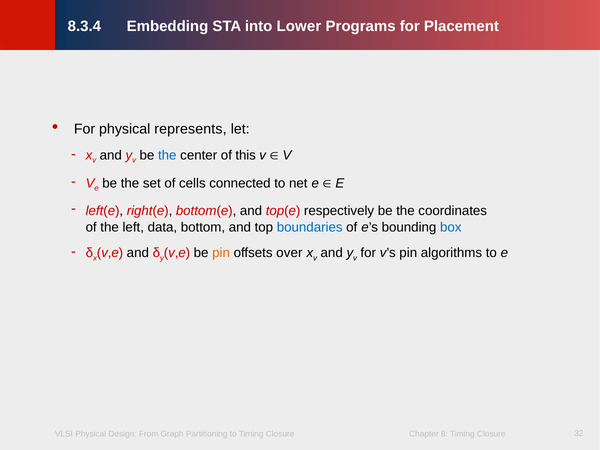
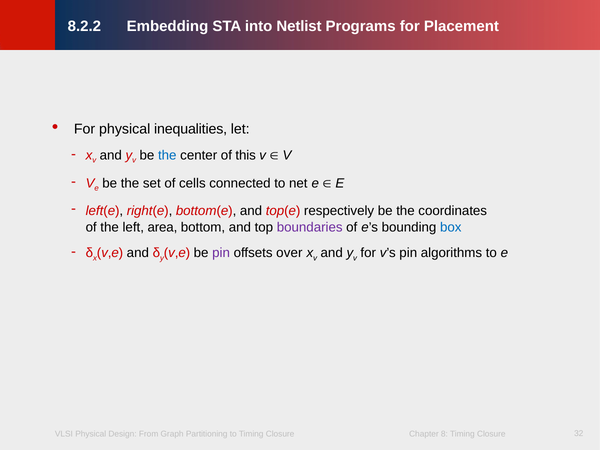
8.3.4: 8.3.4 -> 8.2.2
Lower: Lower -> Netlist
represents: represents -> inequalities
data: data -> area
boundaries colour: blue -> purple
pin at (221, 253) colour: orange -> purple
